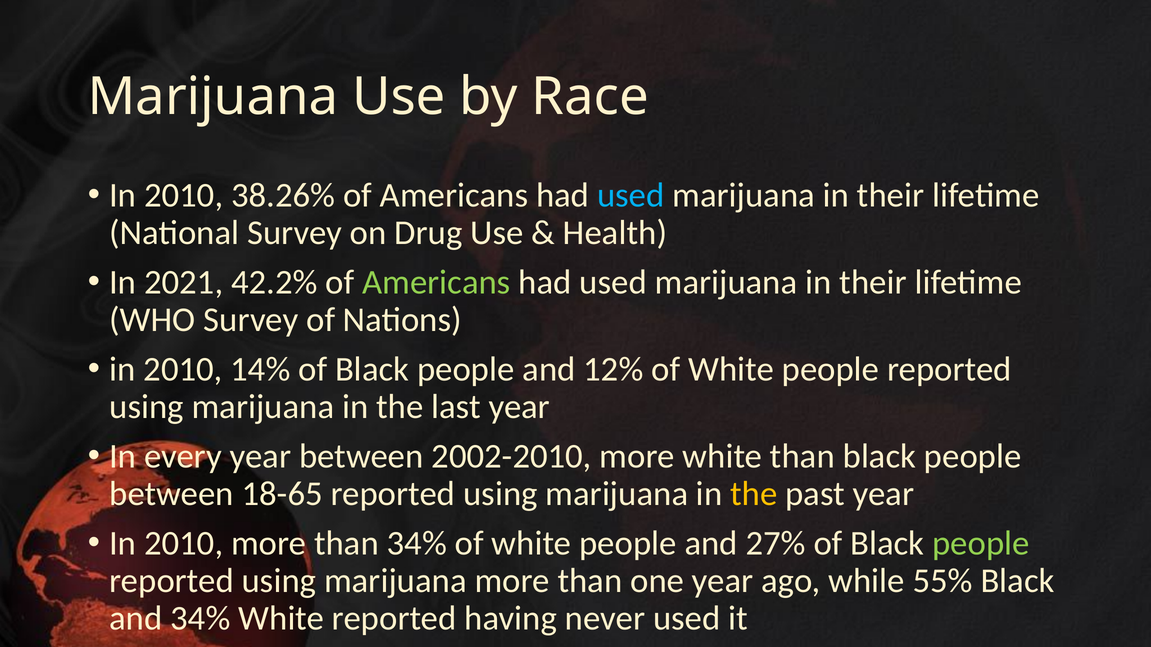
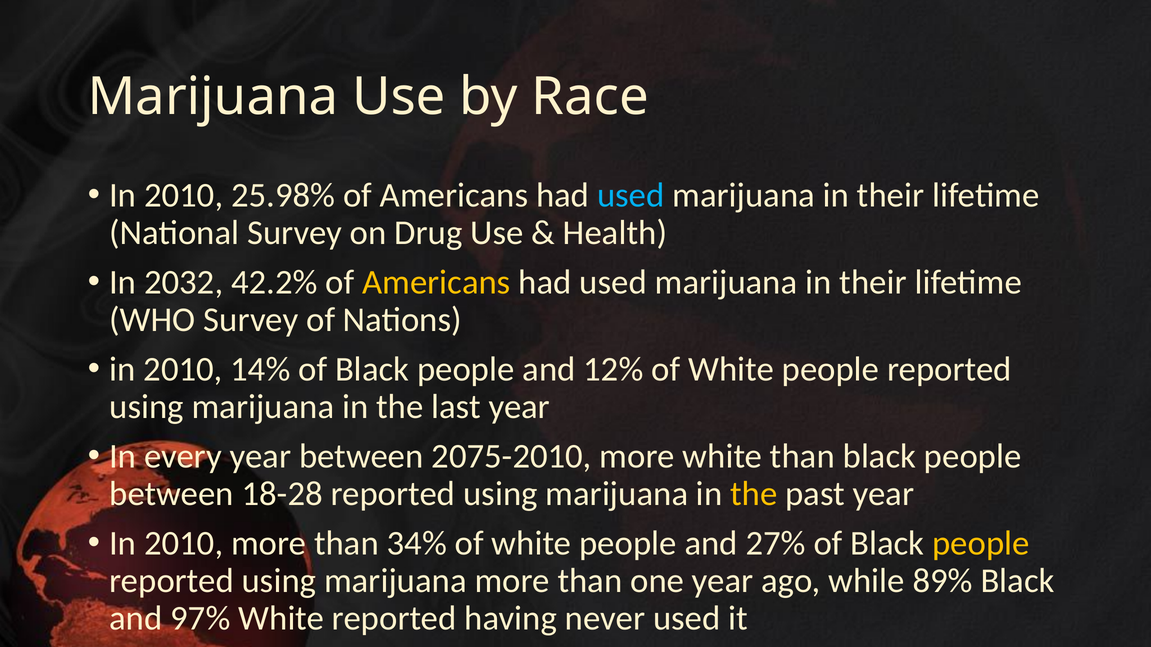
38.26%: 38.26% -> 25.98%
2021: 2021 -> 2032
Americans at (436, 282) colour: light green -> yellow
2002-2010: 2002-2010 -> 2075-2010
18-65: 18-65 -> 18-28
people at (981, 544) colour: light green -> yellow
55%: 55% -> 89%
and 34%: 34% -> 97%
